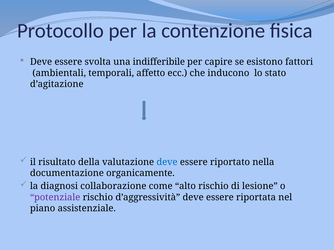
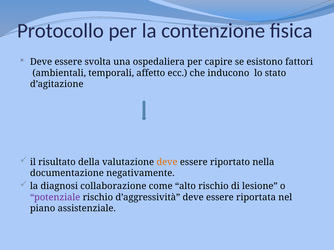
indifferibile: indifferibile -> ospedaliera
deve at (167, 162) colour: blue -> orange
organicamente: organicamente -> negativamente
